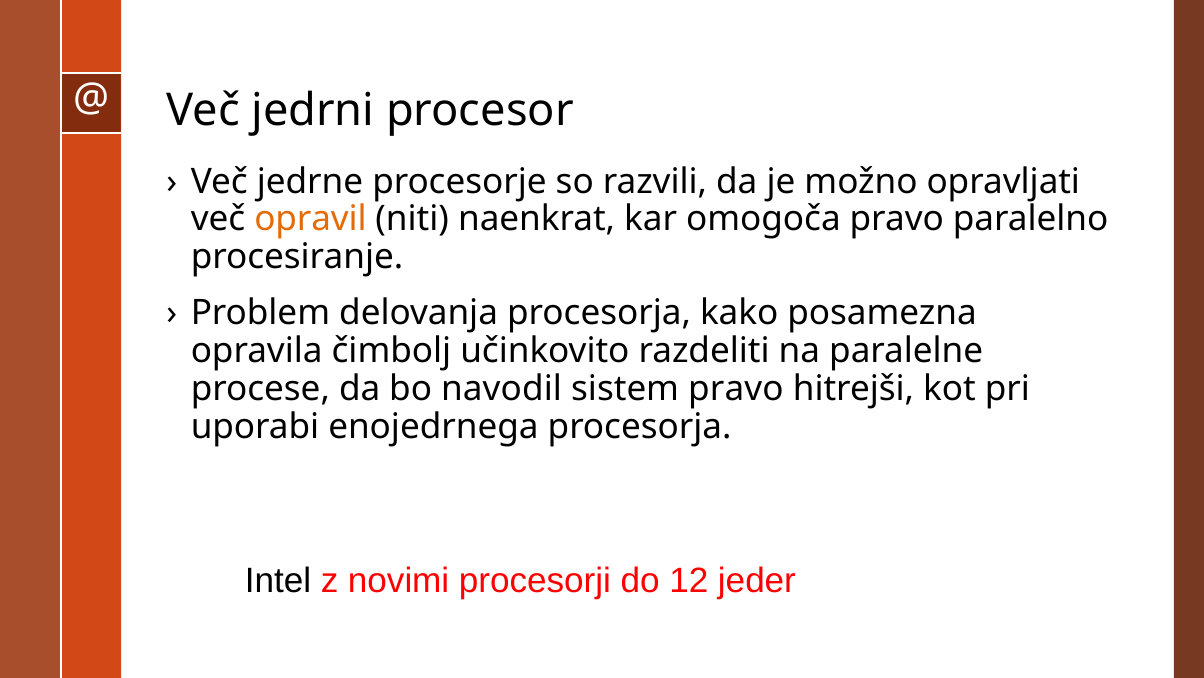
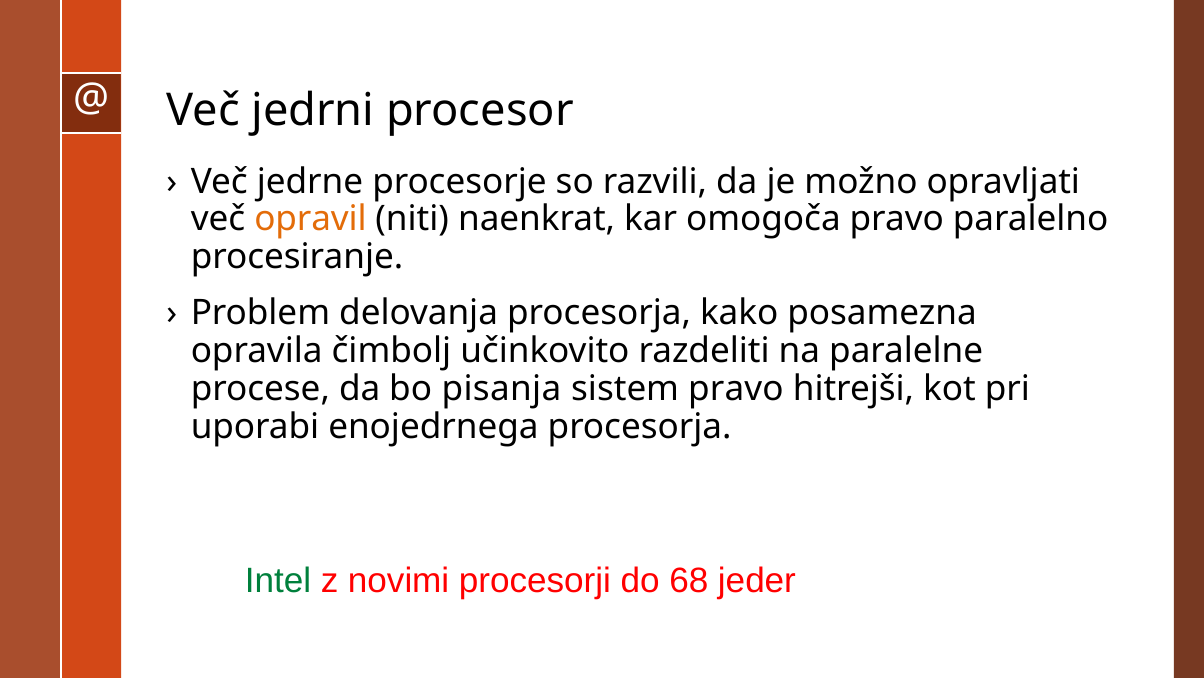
navodil: navodil -> pisanja
Intel colour: black -> green
12: 12 -> 68
